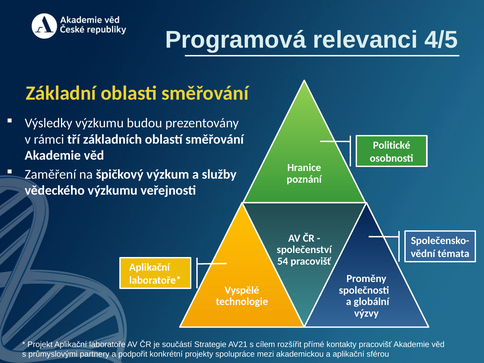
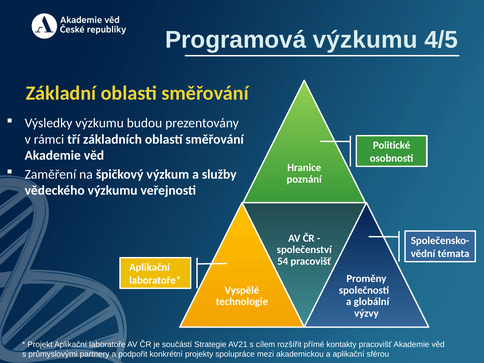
Programová relevanci: relevanci -> výzkumu
